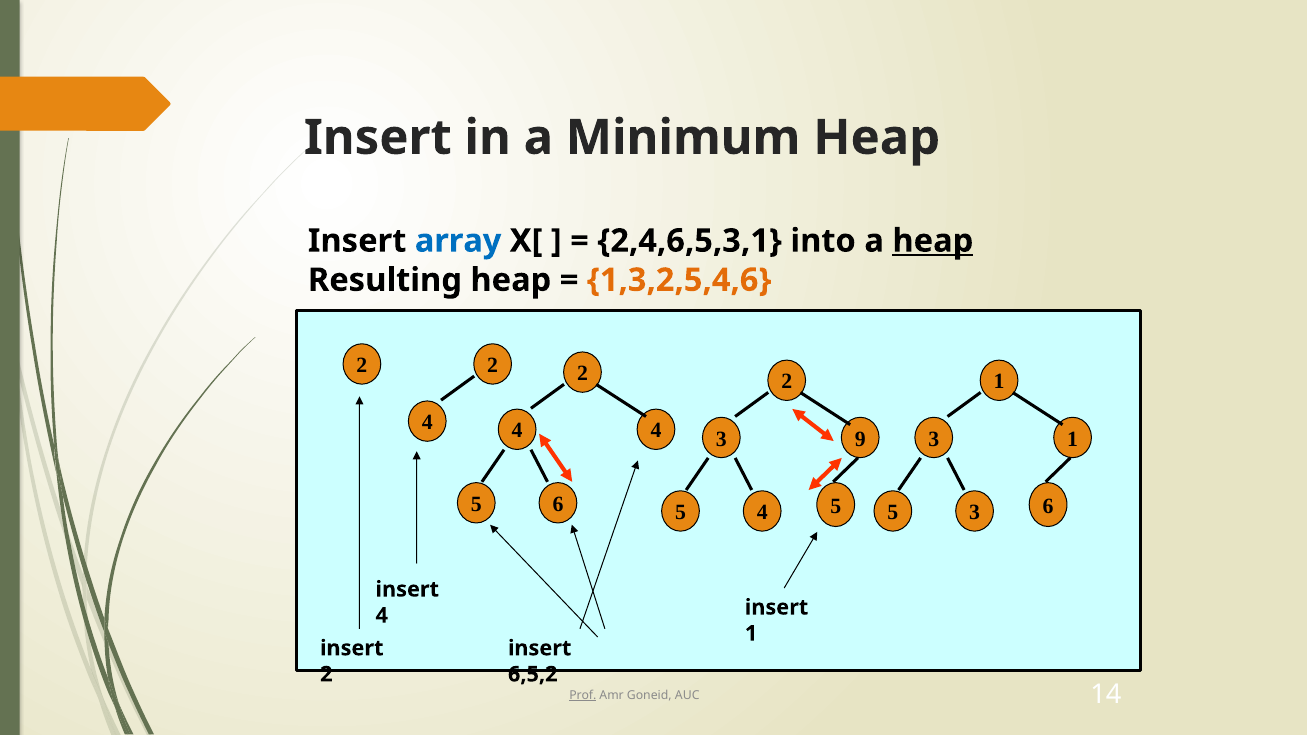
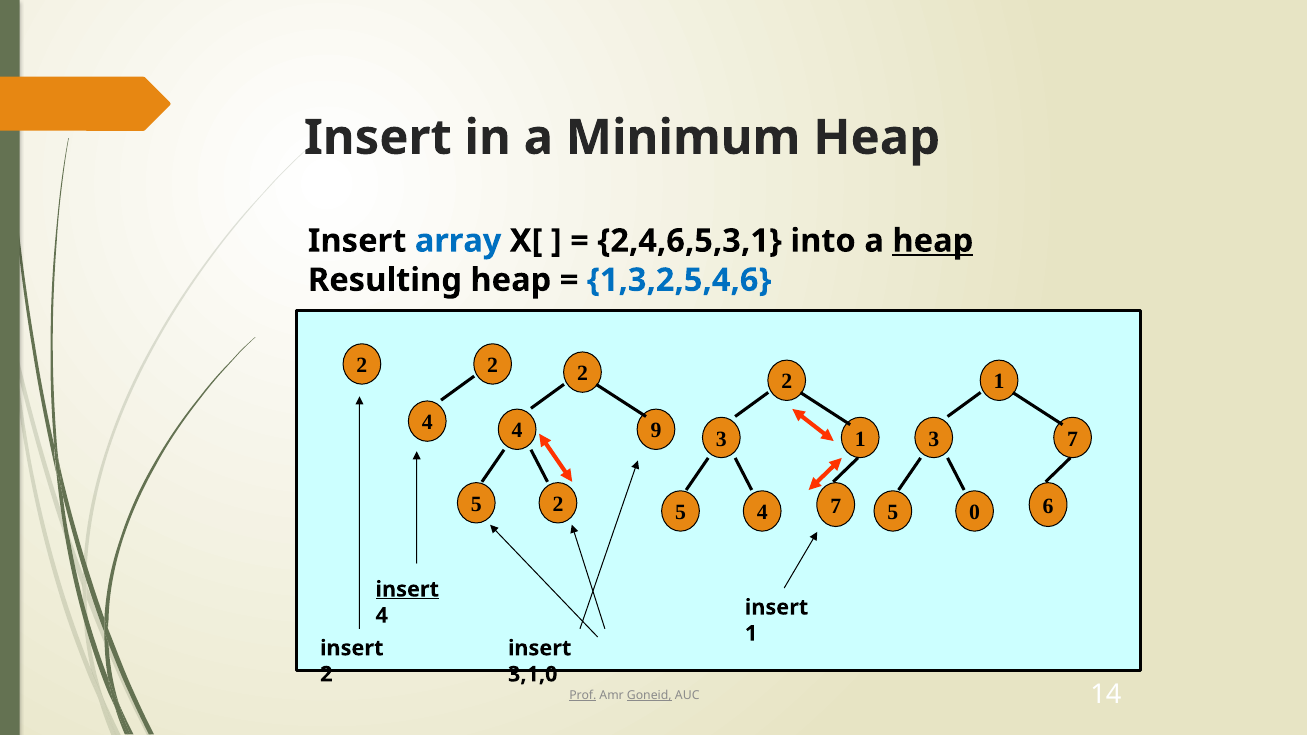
1,3,2,5,4,6 colour: orange -> blue
4 4: 4 -> 9
3 9: 9 -> 1
3 1: 1 -> 7
5 6: 6 -> 2
4 5: 5 -> 7
3 at (975, 513): 3 -> 0
insert at (407, 589) underline: none -> present
6,5,2: 6,5,2 -> 3,1,0
Goneid underline: none -> present
